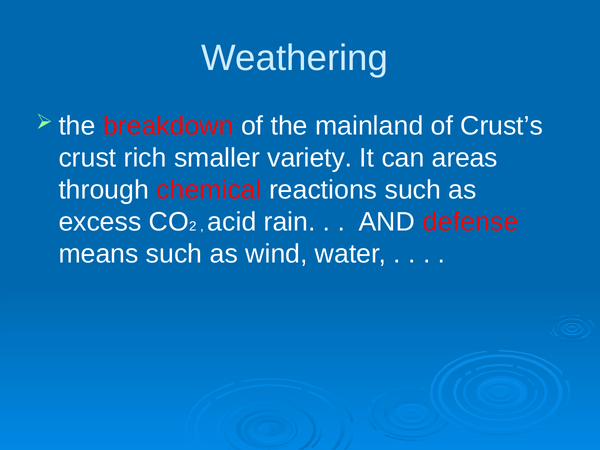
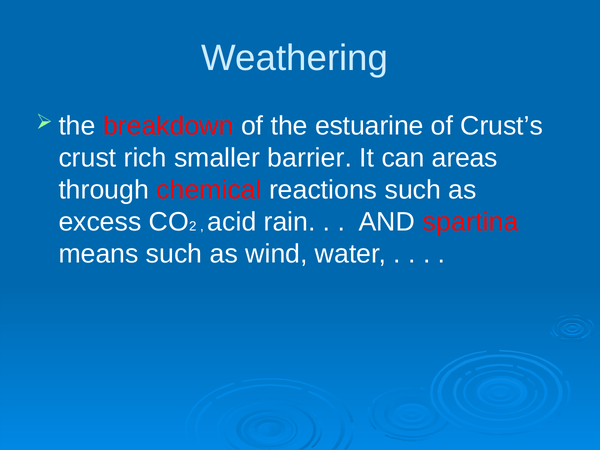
mainland: mainland -> estuarine
variety: variety -> barrier
defense: defense -> spartina
